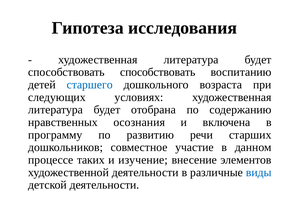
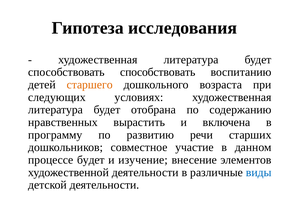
старшего colour: blue -> orange
осознания: осознания -> вырастить
процессе таких: таких -> будет
